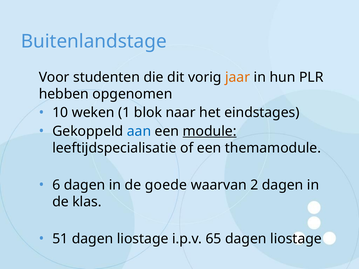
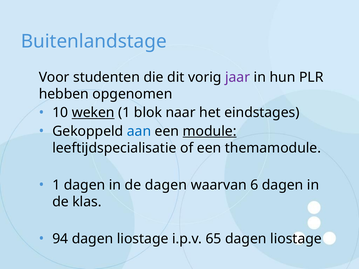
jaar colour: orange -> purple
weken underline: none -> present
6 at (56, 185): 6 -> 1
de goede: goede -> dagen
2: 2 -> 6
51: 51 -> 94
